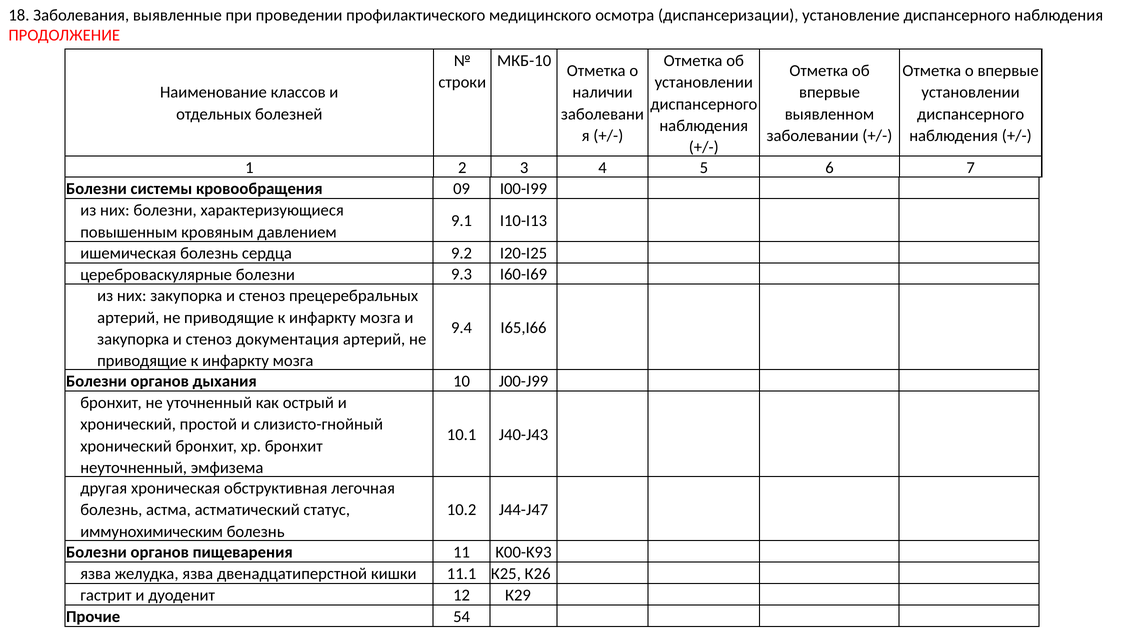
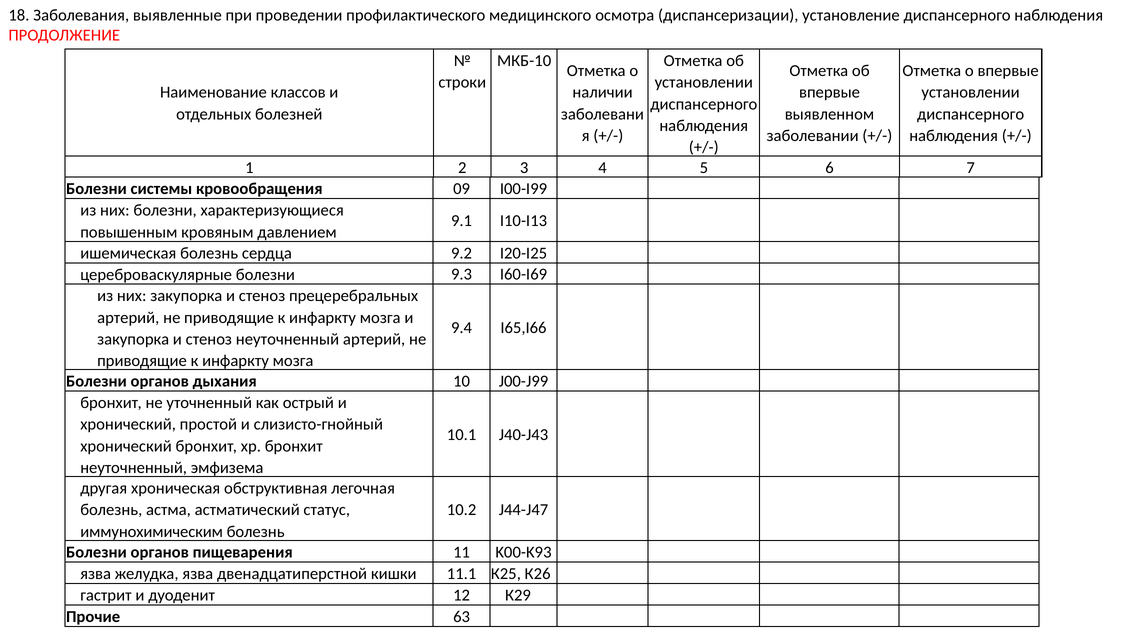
стеноз документация: документация -> неуточненный
54: 54 -> 63
